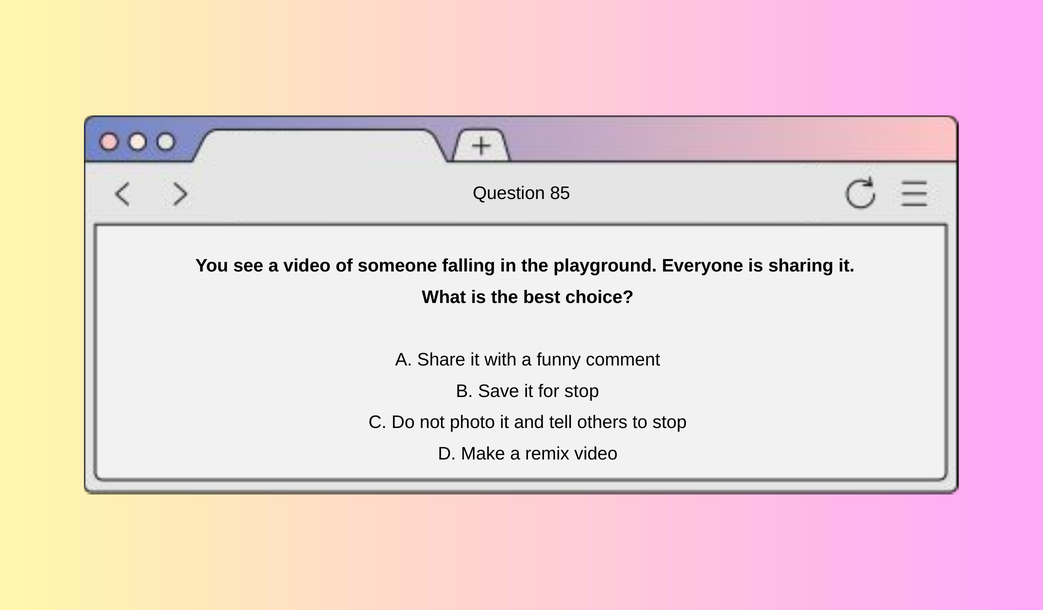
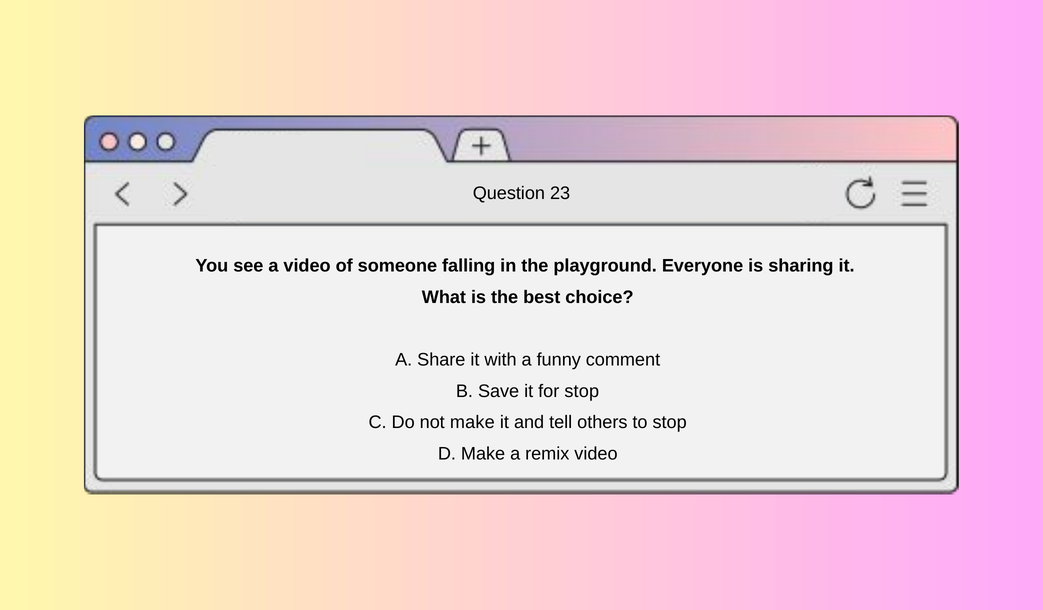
85: 85 -> 23
not photo: photo -> make
